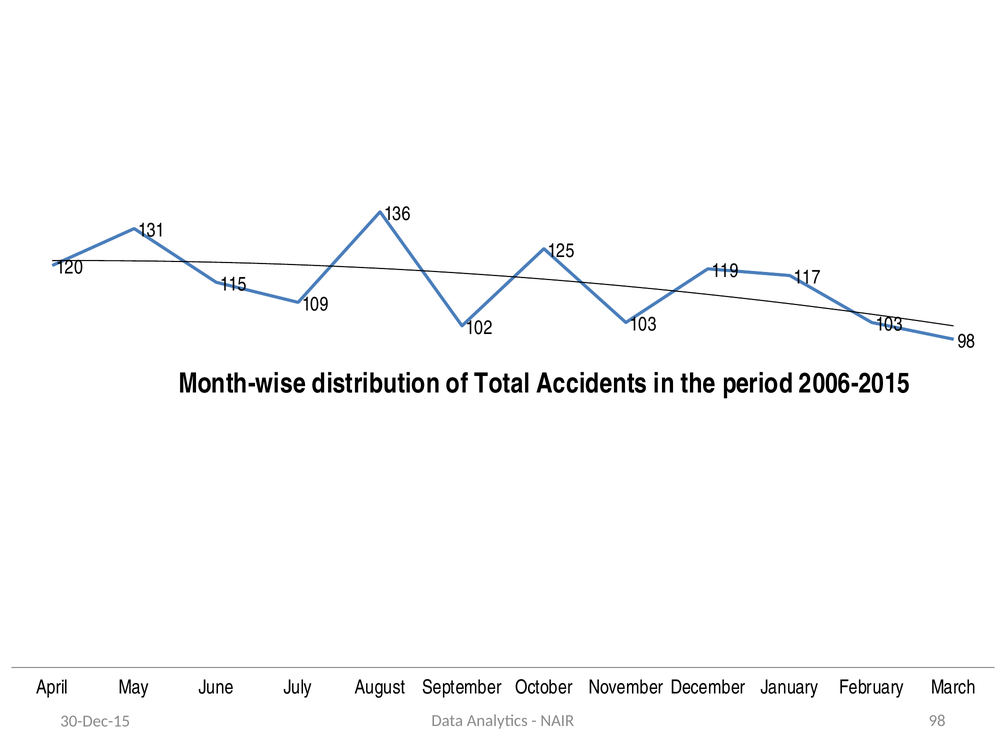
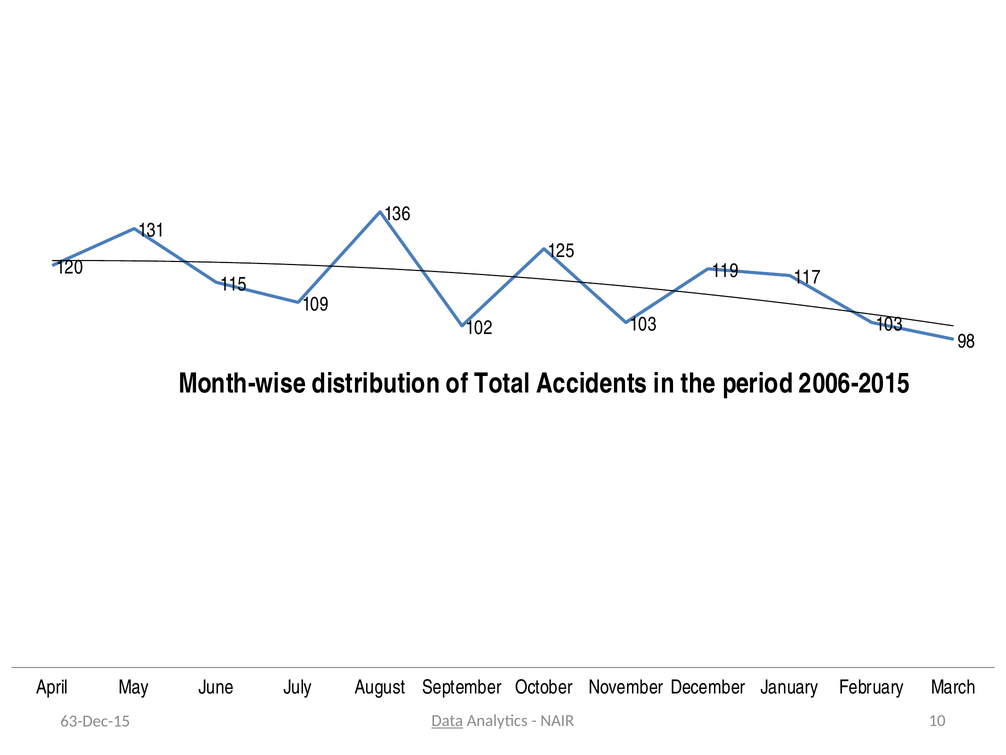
Data underline: none -> present
NAIR 98: 98 -> 10
30-Dec-15: 30-Dec-15 -> 63-Dec-15
